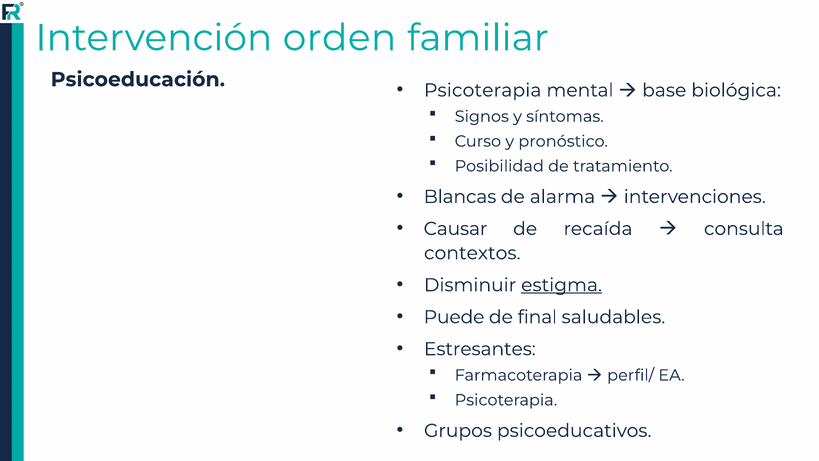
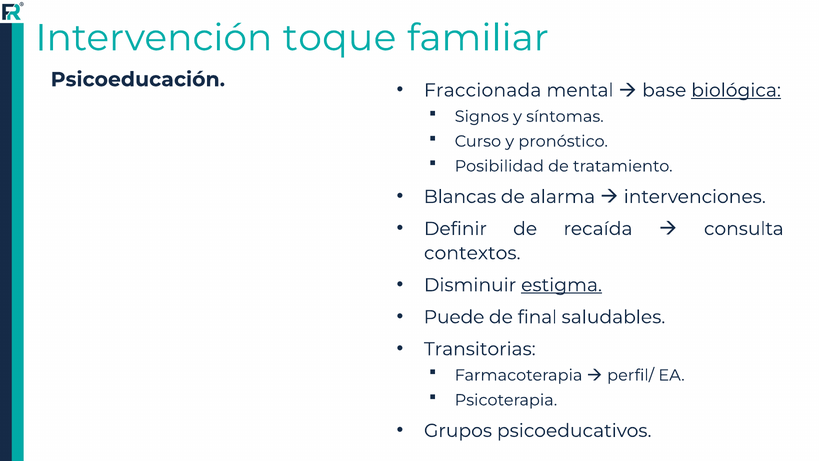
orden: orden -> toque
Psicoterapia at (483, 90): Psicoterapia -> Fraccionada
biológica underline: none -> present
Causar: Causar -> Definir
Estresantes: Estresantes -> Transitorias
